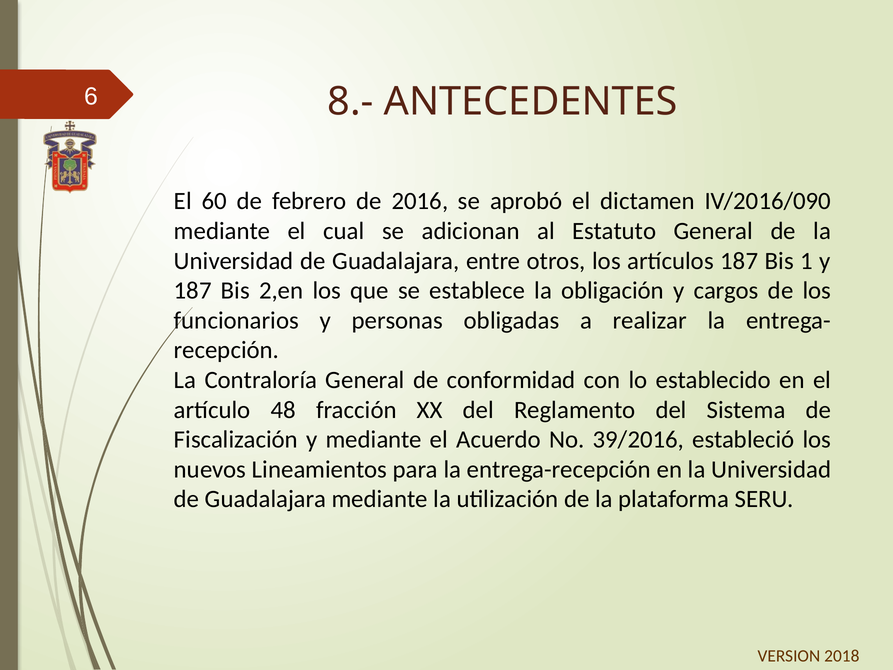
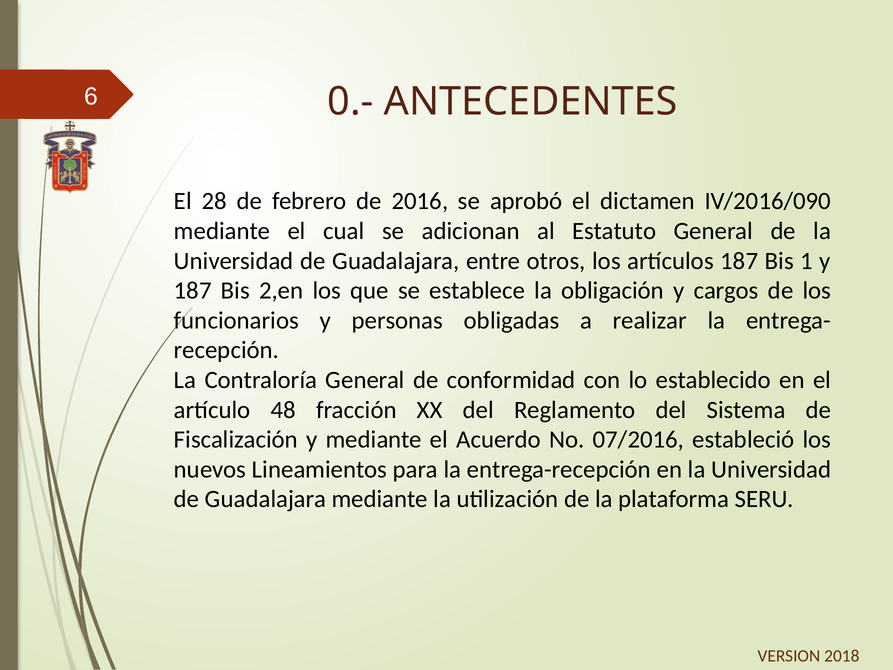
8.-: 8.- -> 0.-
60: 60 -> 28
39/2016: 39/2016 -> 07/2016
